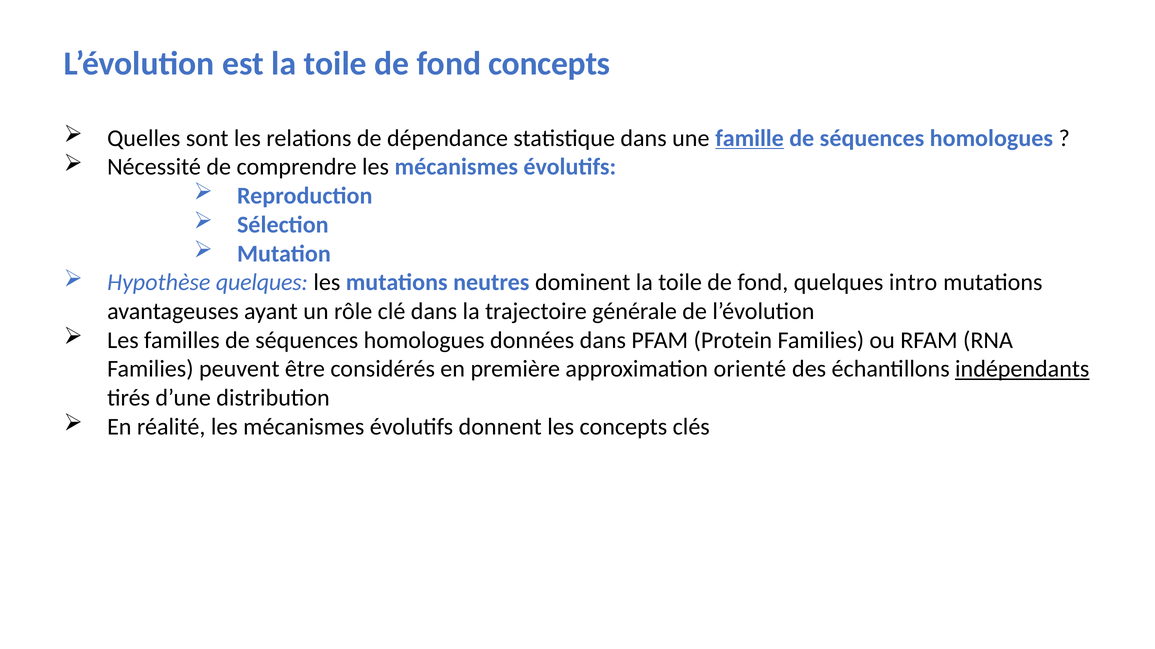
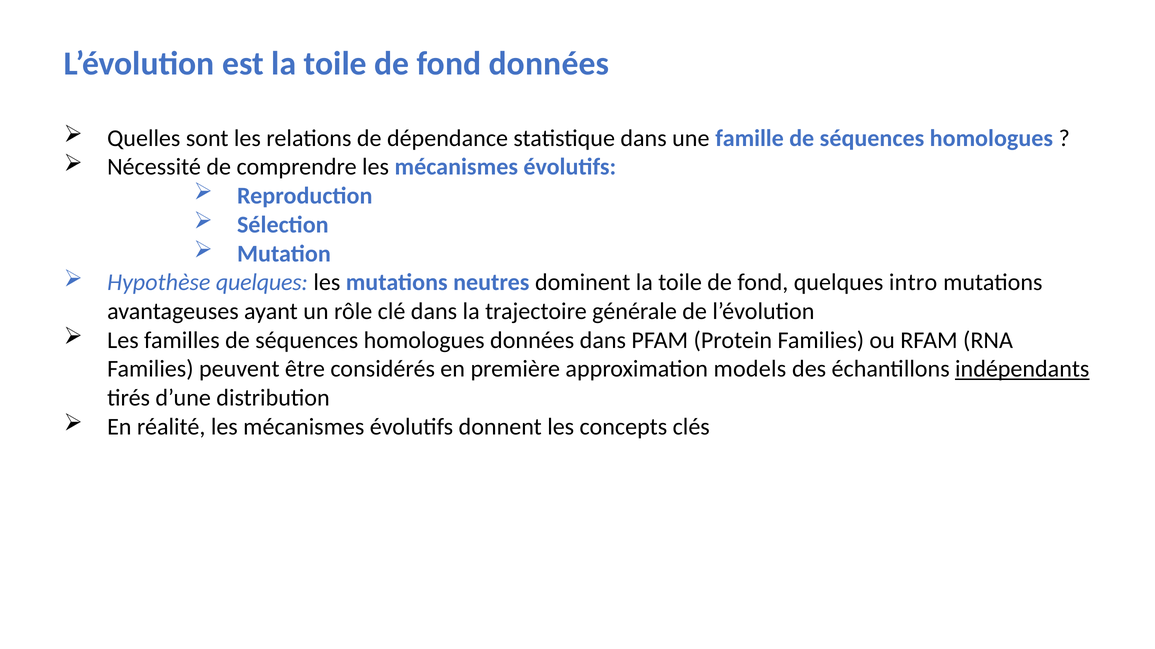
fond concepts: concepts -> données
famille underline: present -> none
orienté: orienté -> models
